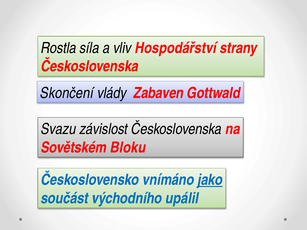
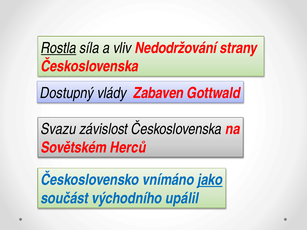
Rostla underline: none -> present
Hospodářství: Hospodářství -> Nedodržování
Skončení: Skončení -> Dostupný
Bloku: Bloku -> Herců
